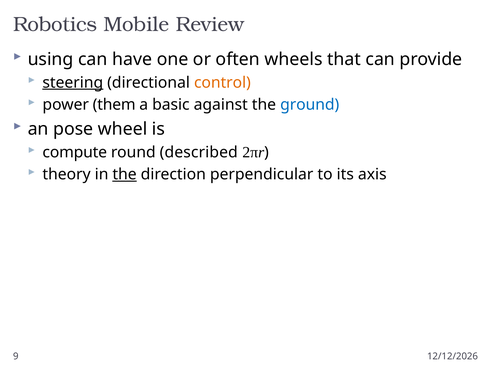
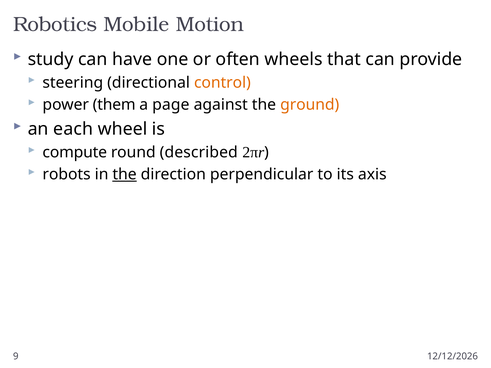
Review: Review -> Motion
using: using -> study
steering underline: present -> none
basic: basic -> page
ground colour: blue -> orange
pose: pose -> each
theory: theory -> robots
